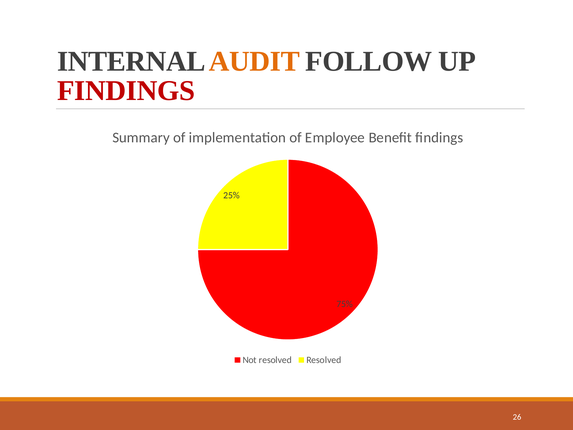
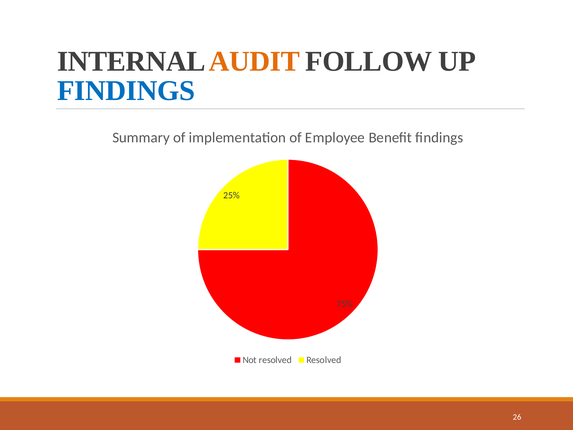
FINDINGS at (126, 91) colour: red -> blue
